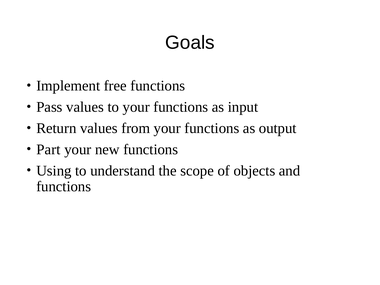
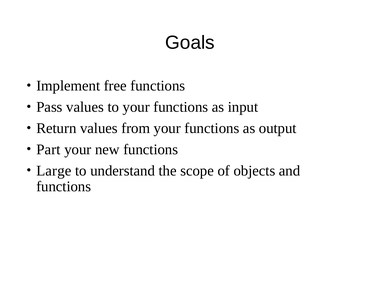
Using: Using -> Large
